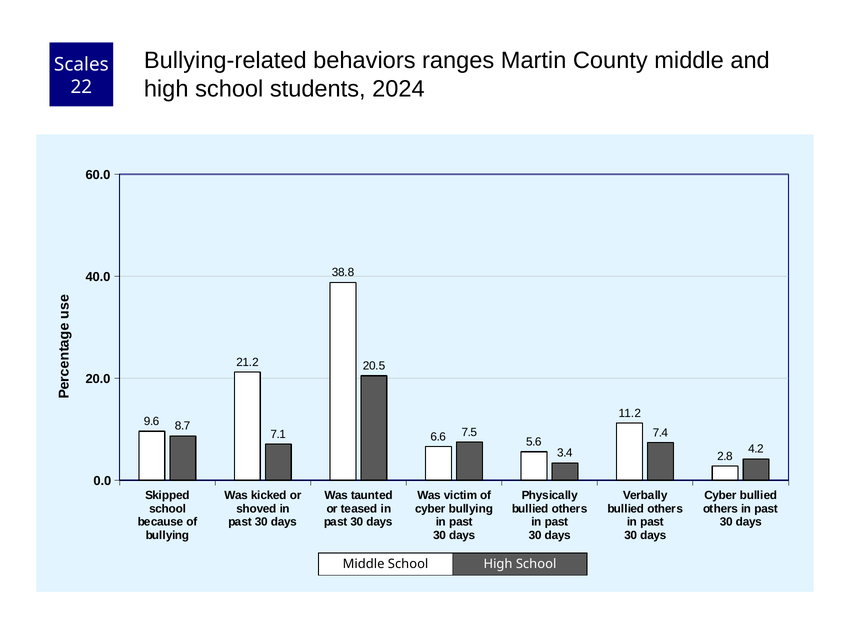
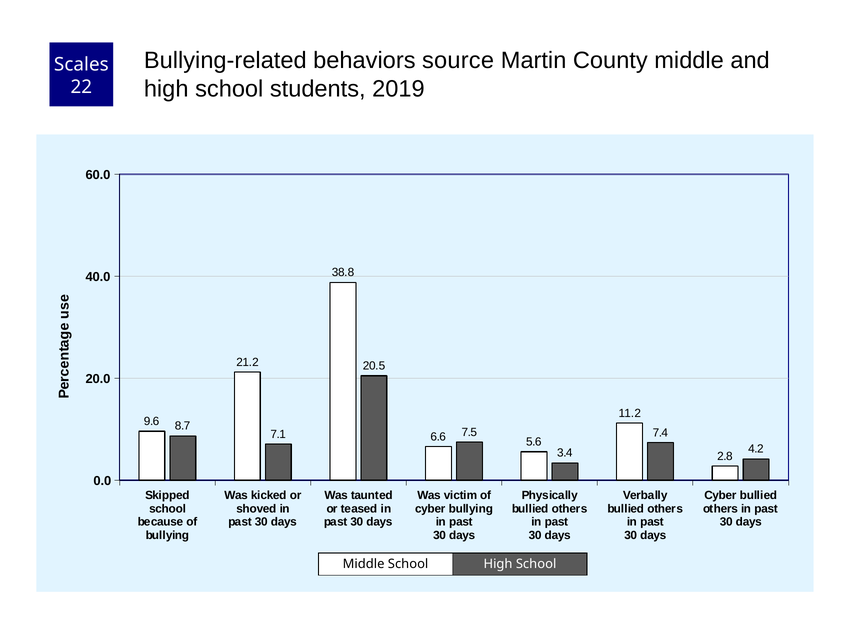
ranges: ranges -> source
2024: 2024 -> 2019
